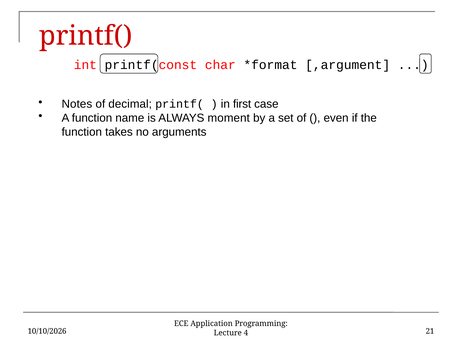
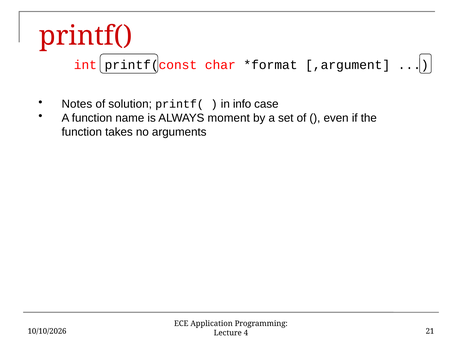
decimal: decimal -> solution
first: first -> info
